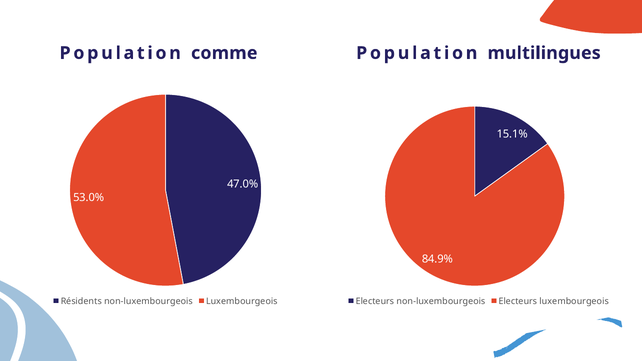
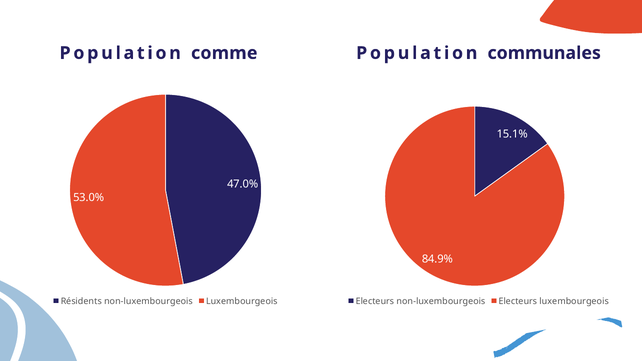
multilingues: multilingues -> communales
